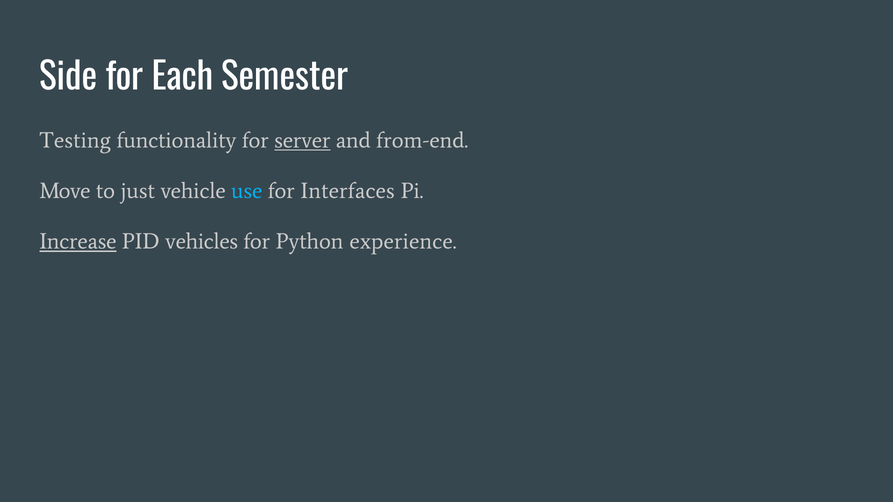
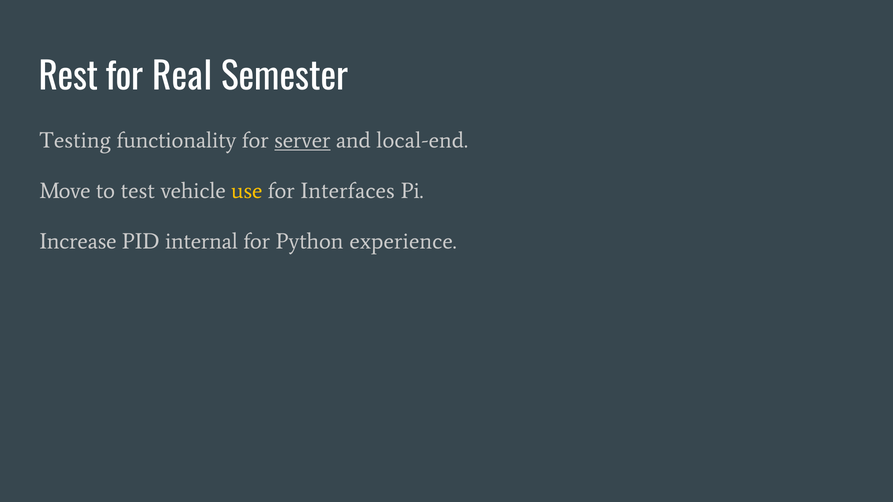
Side: Side -> Rest
Each: Each -> Real
from-end: from-end -> local-end
just: just -> test
use colour: light blue -> yellow
Increase underline: present -> none
vehicles: vehicles -> internal
